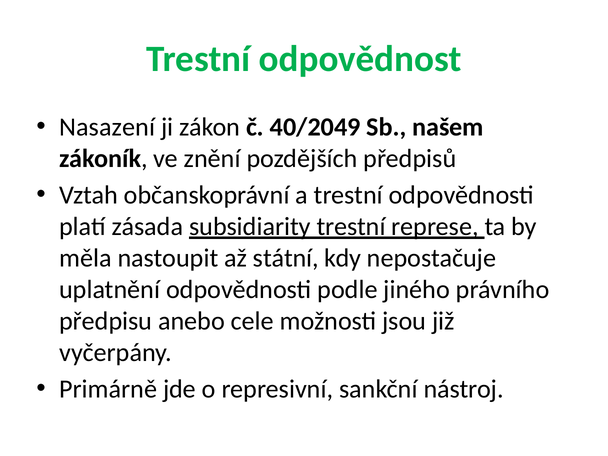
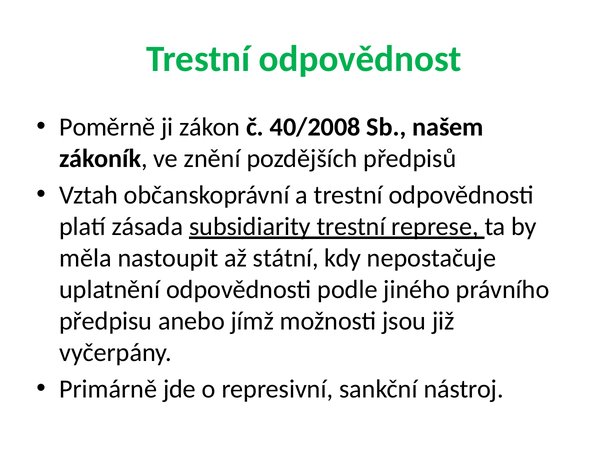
Nasazení: Nasazení -> Poměrně
40/2049: 40/2049 -> 40/2008
cele: cele -> jímž
